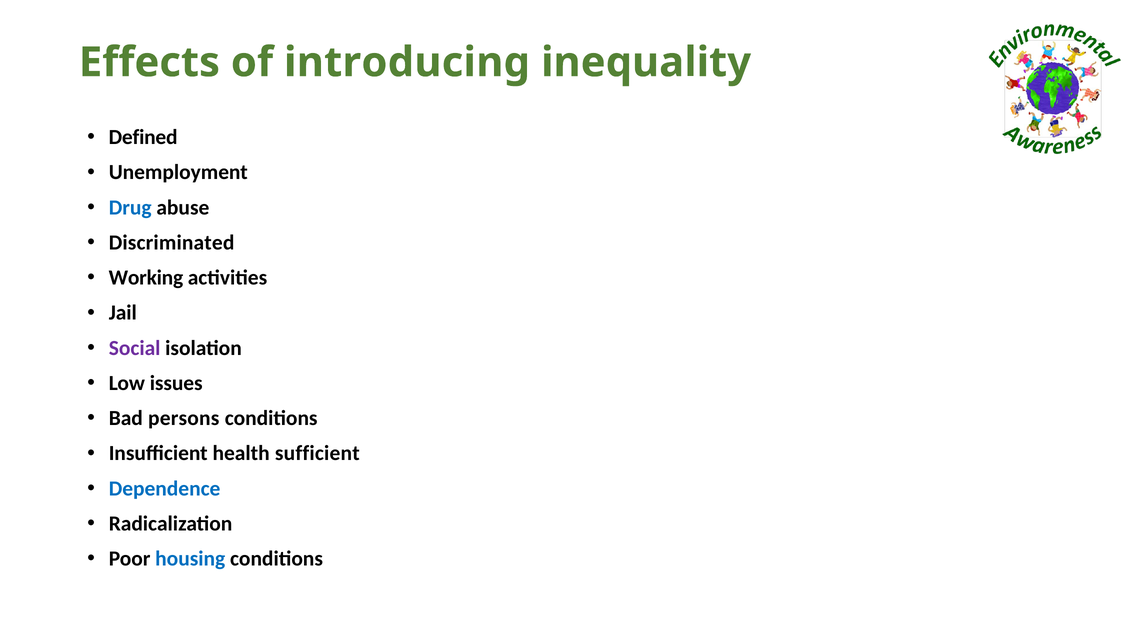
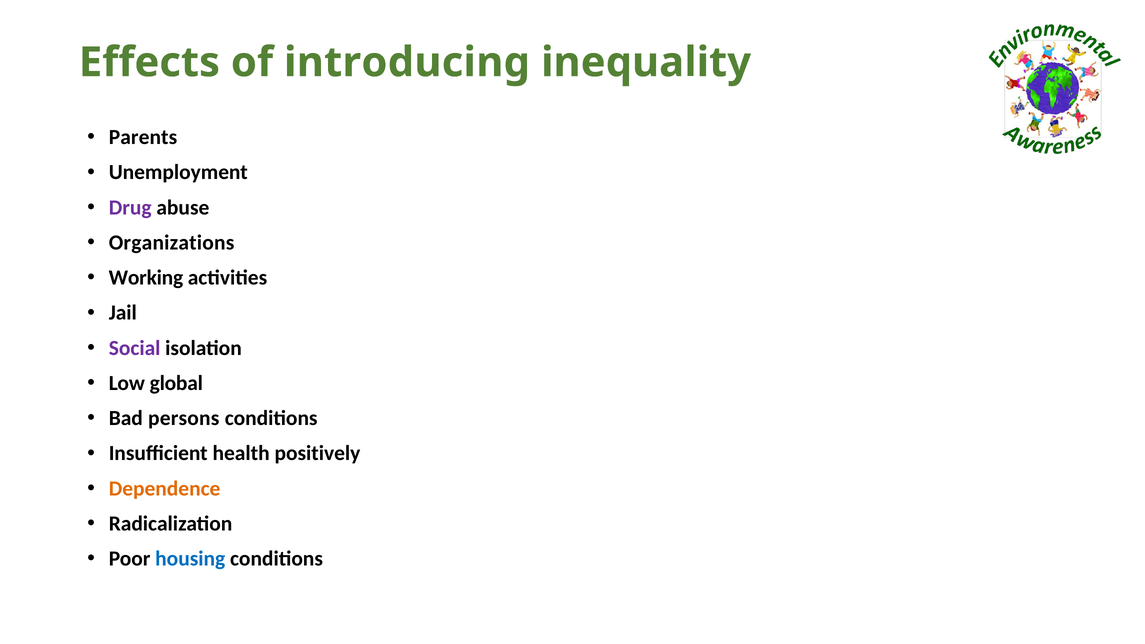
Defined: Defined -> Parents
Drug colour: blue -> purple
Discriminated: Discriminated -> Organizations
issues: issues -> global
sufficient: sufficient -> positively
Dependence colour: blue -> orange
